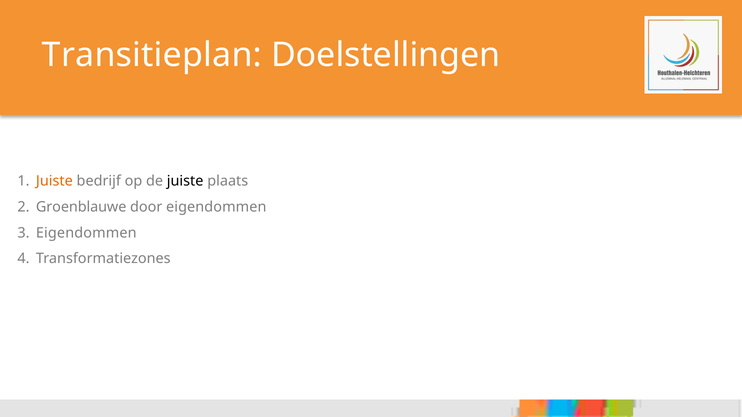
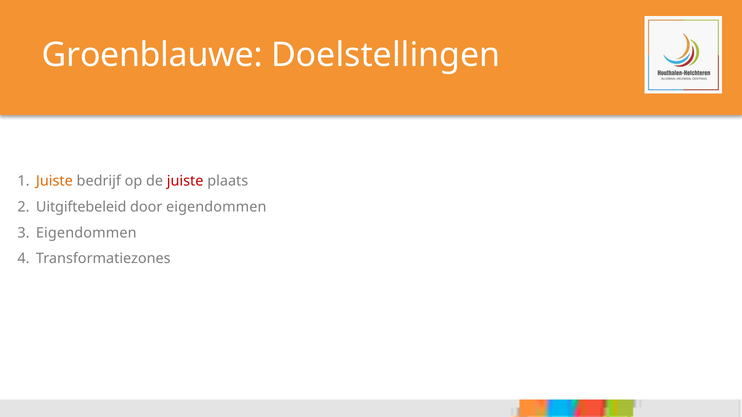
Transitieplan: Transitieplan -> Groenblauwe
juiste at (185, 181) colour: black -> red
Groenblauwe: Groenblauwe -> Uitgiftebeleid
